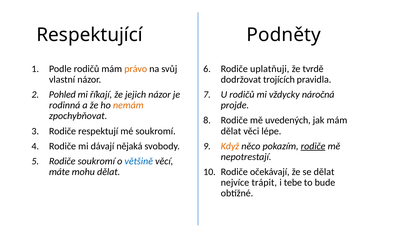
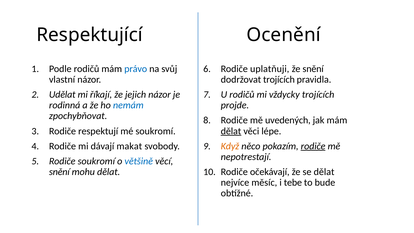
Podněty: Podněty -> Ocenění
právo colour: orange -> blue
že tvrdě: tvrdě -> snění
Pohled: Pohled -> Udělat
vždycky náročná: náročná -> trojících
nemám colour: orange -> blue
dělat at (231, 131) underline: none -> present
nějaká: nějaká -> makat
máte at (59, 172): máte -> snění
trápit: trápit -> měsíc
